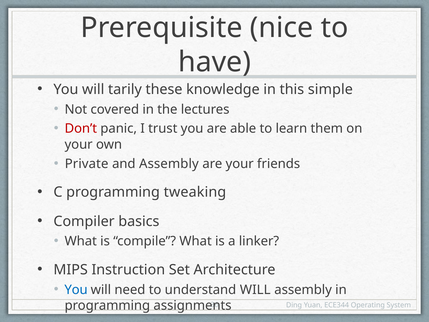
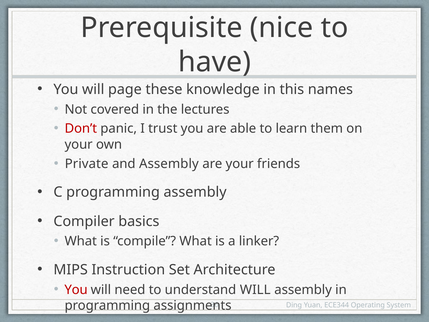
tarily: tarily -> page
simple: simple -> names
programming tweaking: tweaking -> assembly
You at (76, 289) colour: blue -> red
